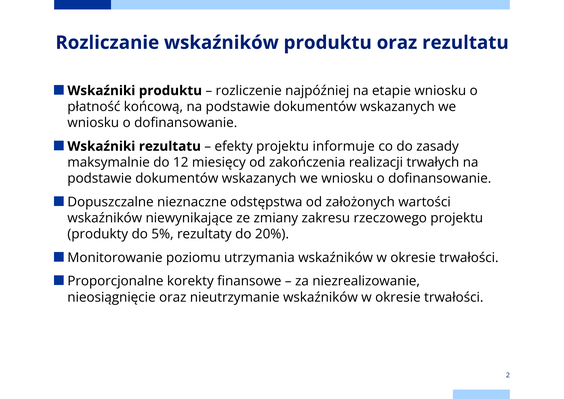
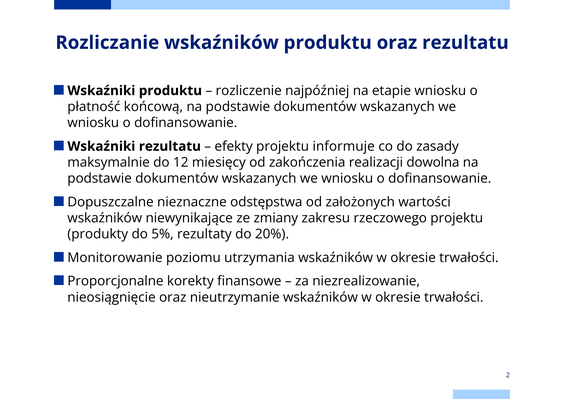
trwałych: trwałych -> dowolna
